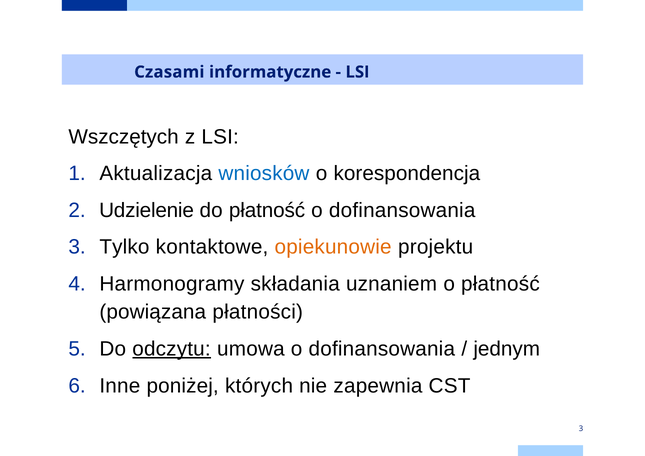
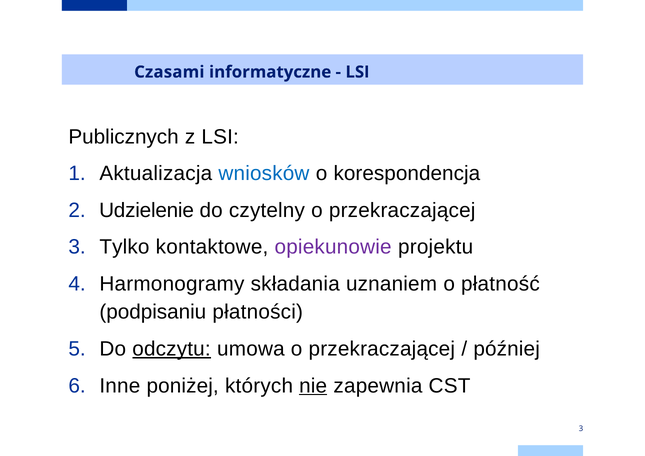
Wszczętych: Wszczętych -> Publicznych
do płatność: płatność -> czytelny
dofinansowania at (402, 210): dofinansowania -> przekraczającej
opiekunowie colour: orange -> purple
powiązana: powiązana -> podpisaniu
umowa o dofinansowania: dofinansowania -> przekraczającej
jednym: jednym -> później
nie underline: none -> present
